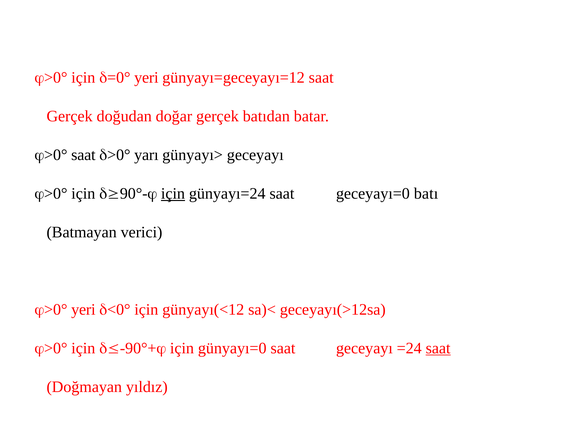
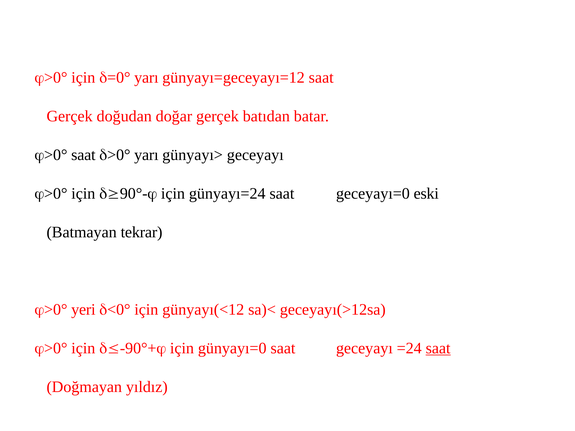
=0° yeri: yeri -> yarı
için at (173, 194) underline: present -> none
batı: batı -> eski
verici: verici -> tekrar
